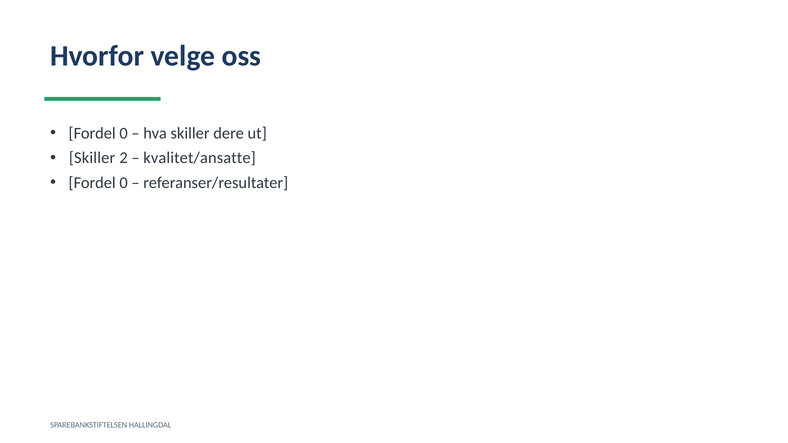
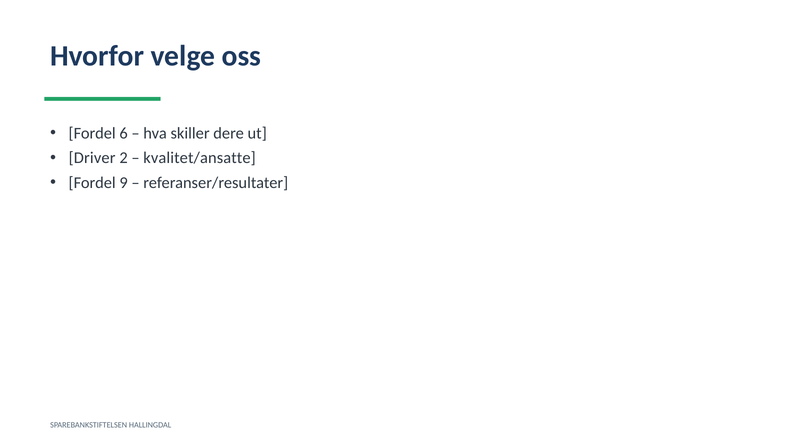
0 at (124, 133): 0 -> 6
Skiller at (92, 158): Skiller -> Driver
0 at (124, 183): 0 -> 9
